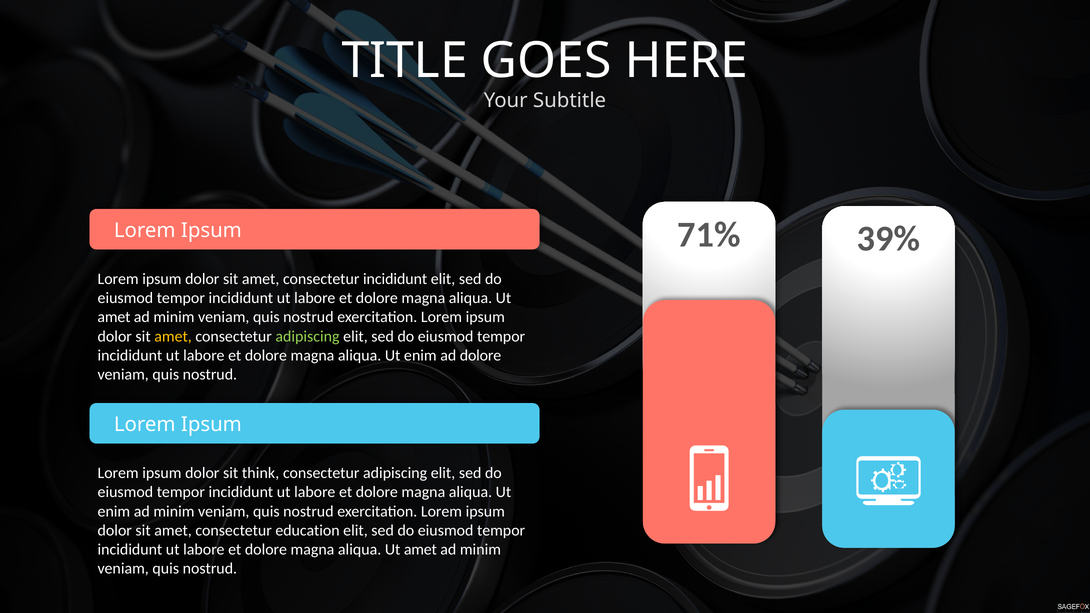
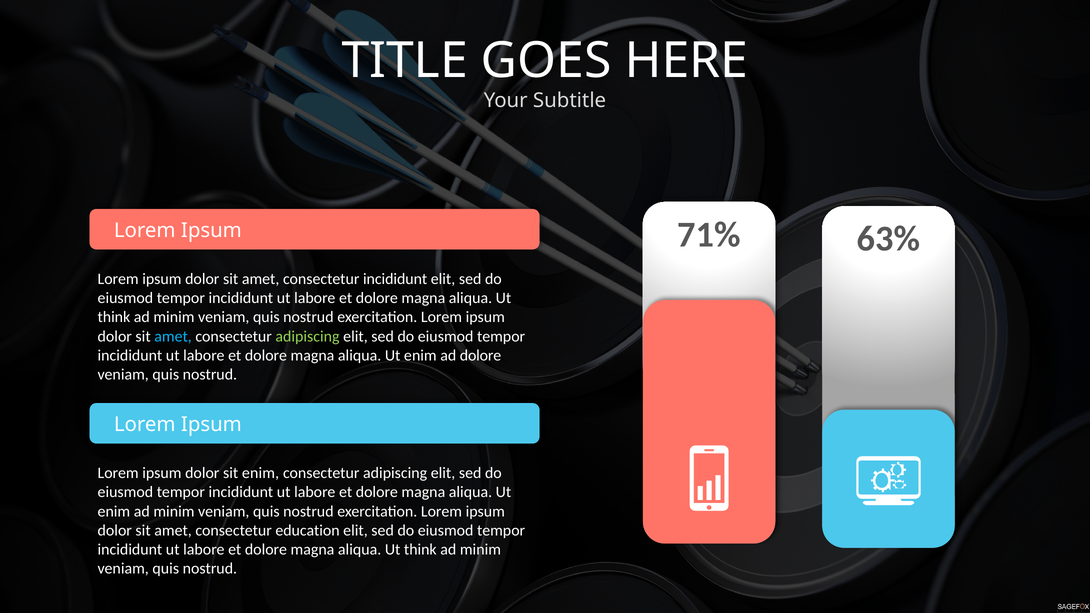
39%: 39% -> 63%
amet at (114, 317): amet -> think
amet at (173, 336) colour: yellow -> light blue
sit think: think -> enim
amet at (420, 550): amet -> think
